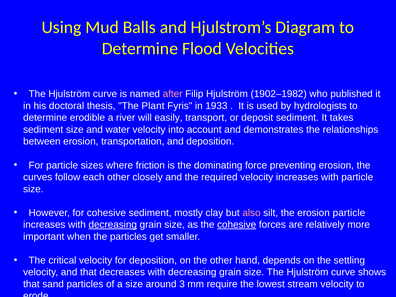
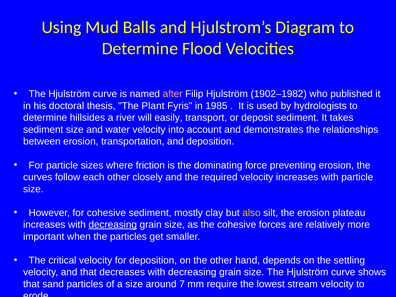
1933: 1933 -> 1985
erodible: erodible -> hillsides
also colour: pink -> yellow
erosion particle: particle -> plateau
cohesive at (237, 225) underline: present -> none
3: 3 -> 7
